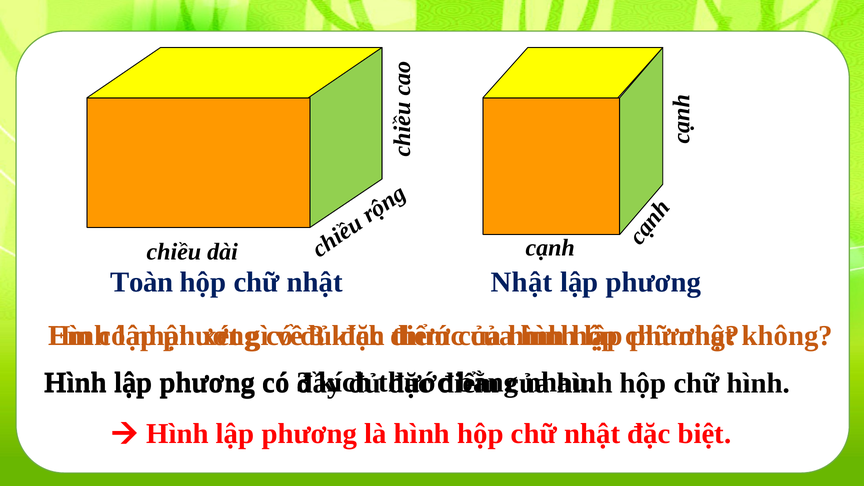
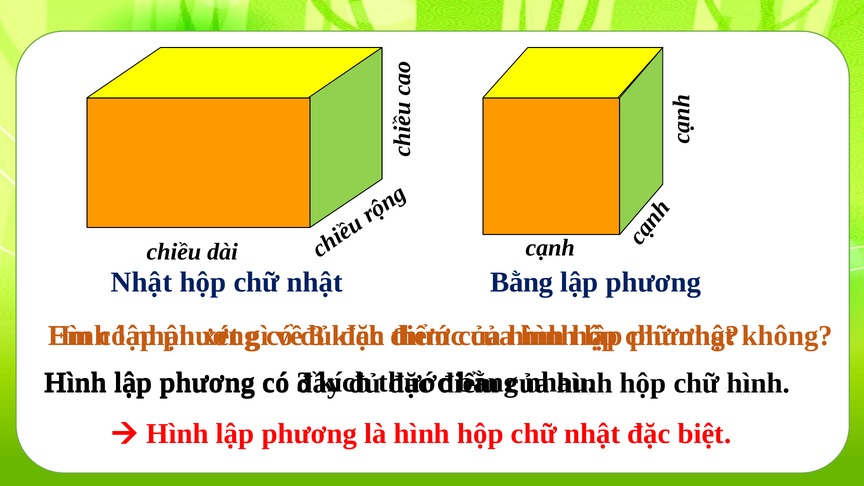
Toàn at (142, 282): Toàn -> Nhật
nhật Nhật: Nhật -> Bằng
